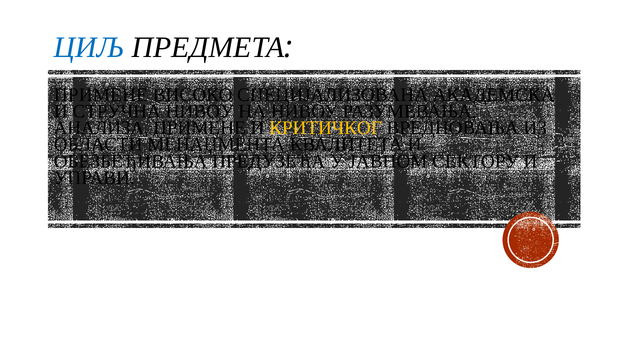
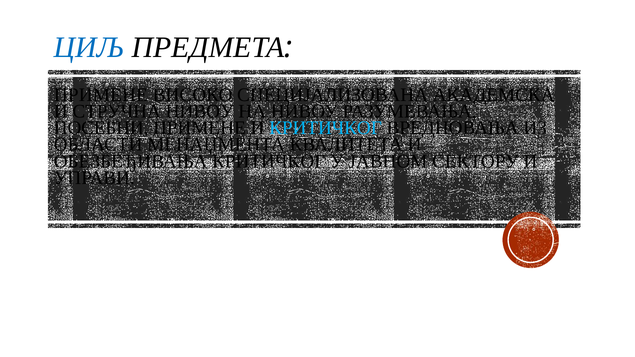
АНАЛИЗА: АНАЛИЗА -> ПОСЕБНИ
КРИТИЧКОГ at (326, 128) colour: yellow -> light blue
ОБЕЗБЕЂИВАЊА ПРЕДУЗЕЋА: ПРЕДУЗЕЋА -> КРИТИЧКОГ
